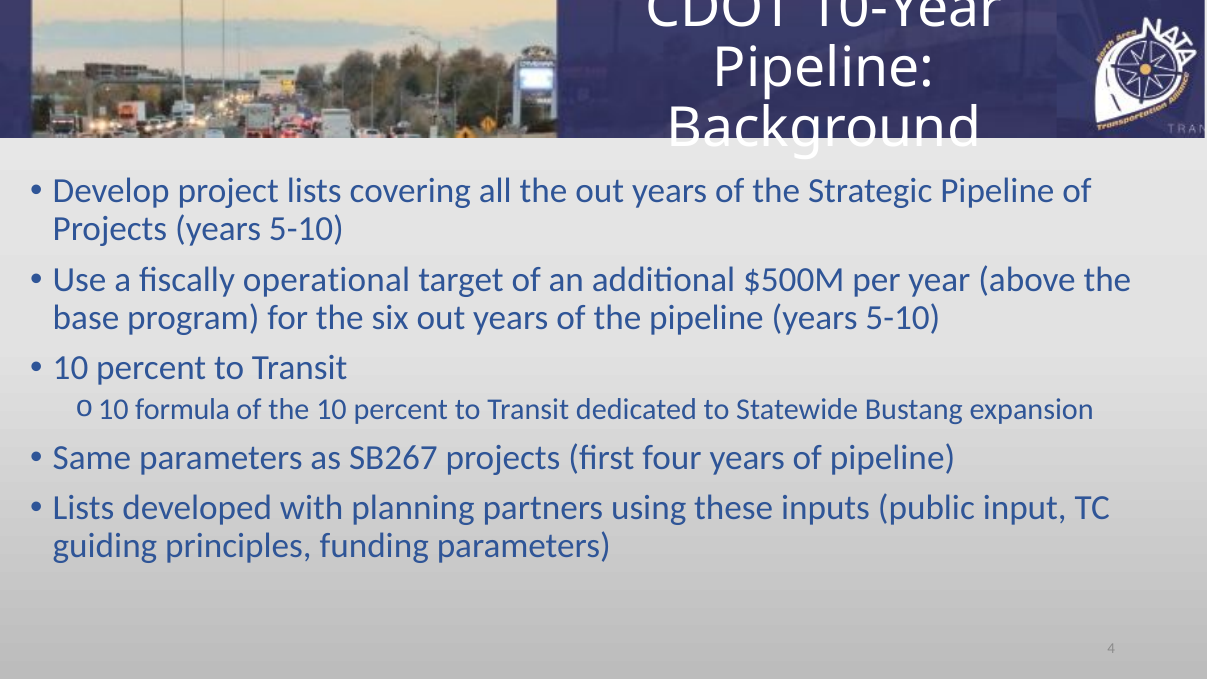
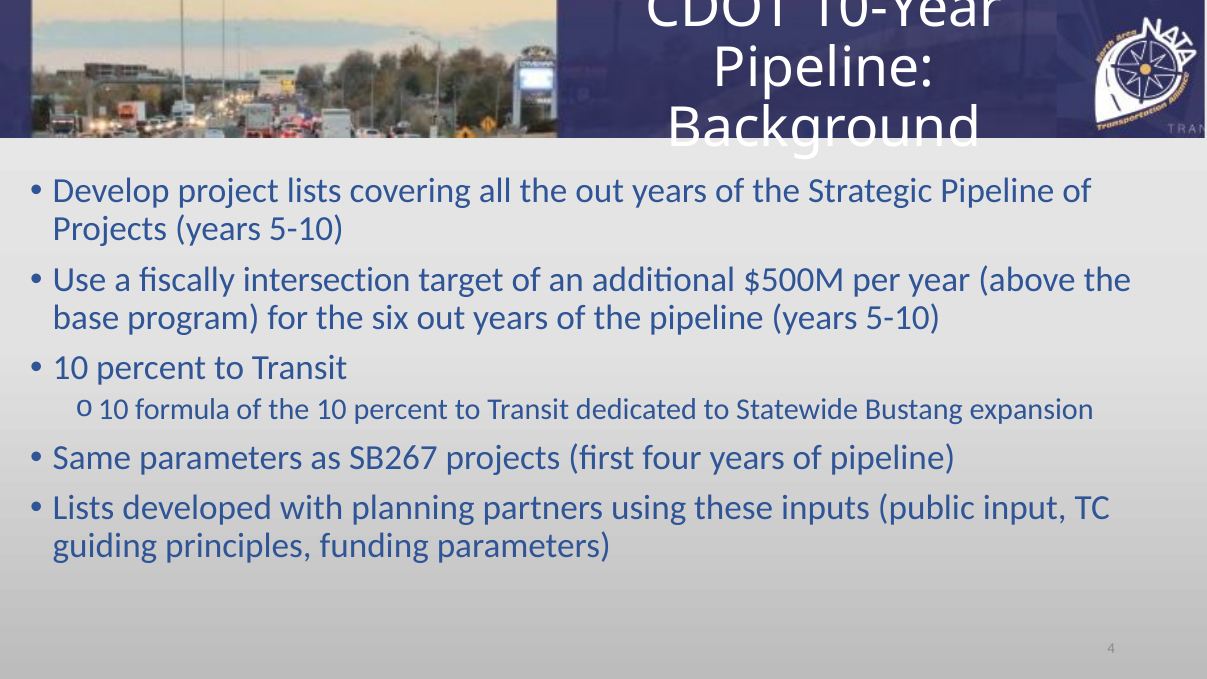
operational: operational -> intersection
